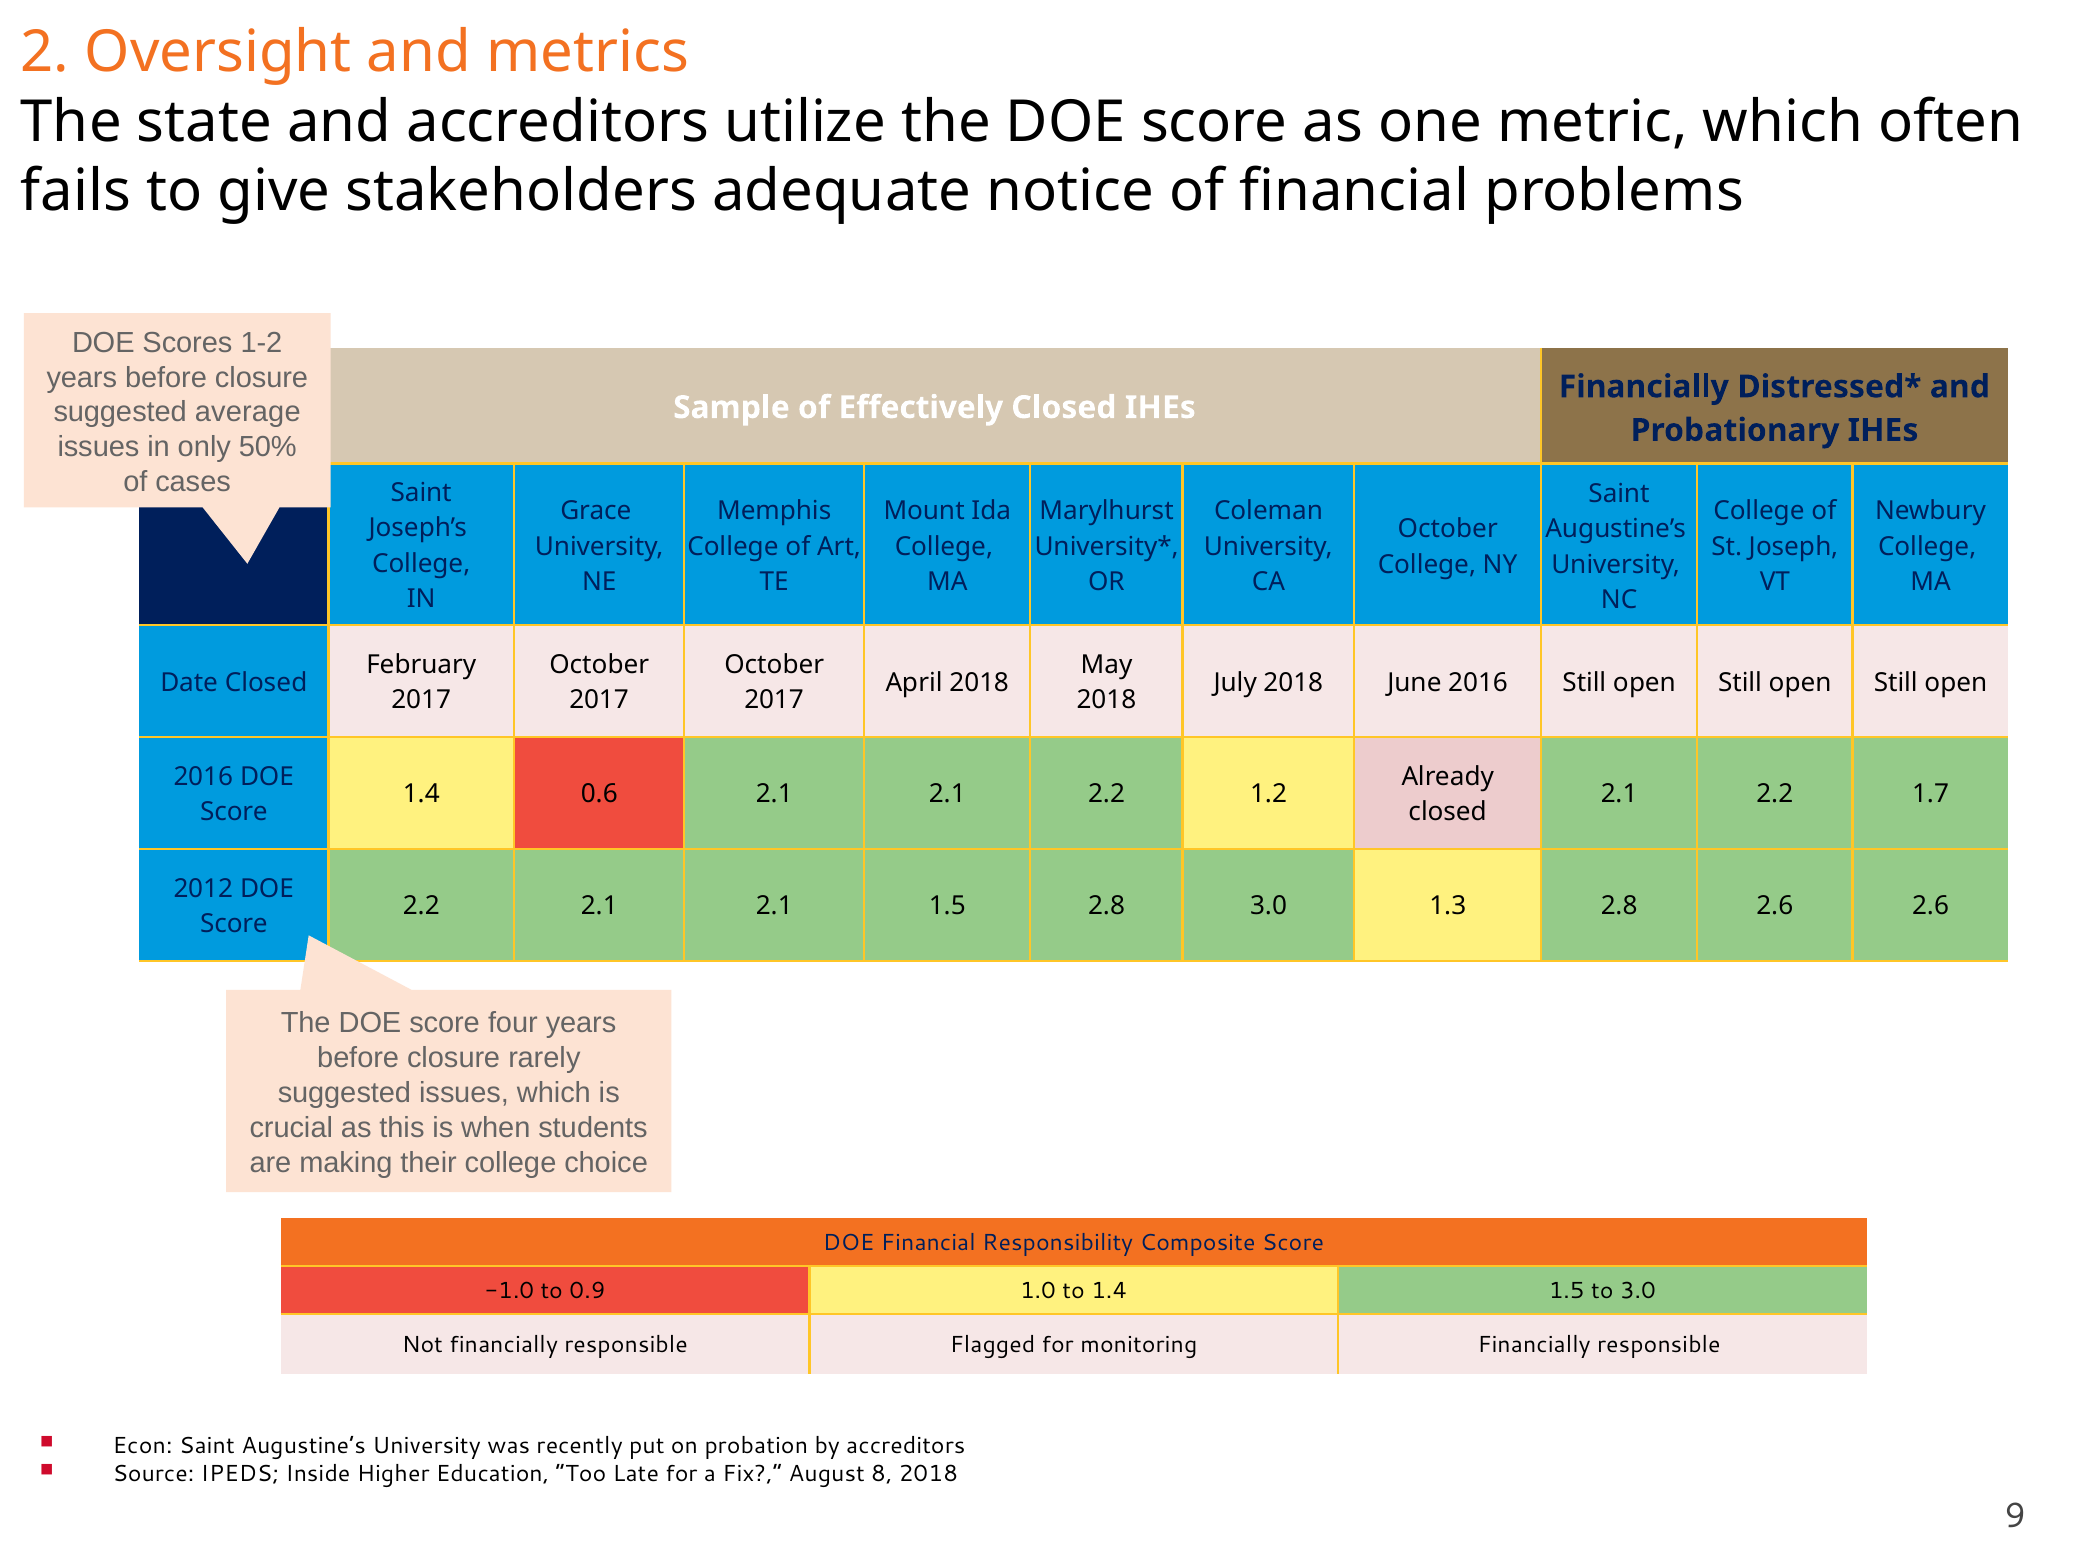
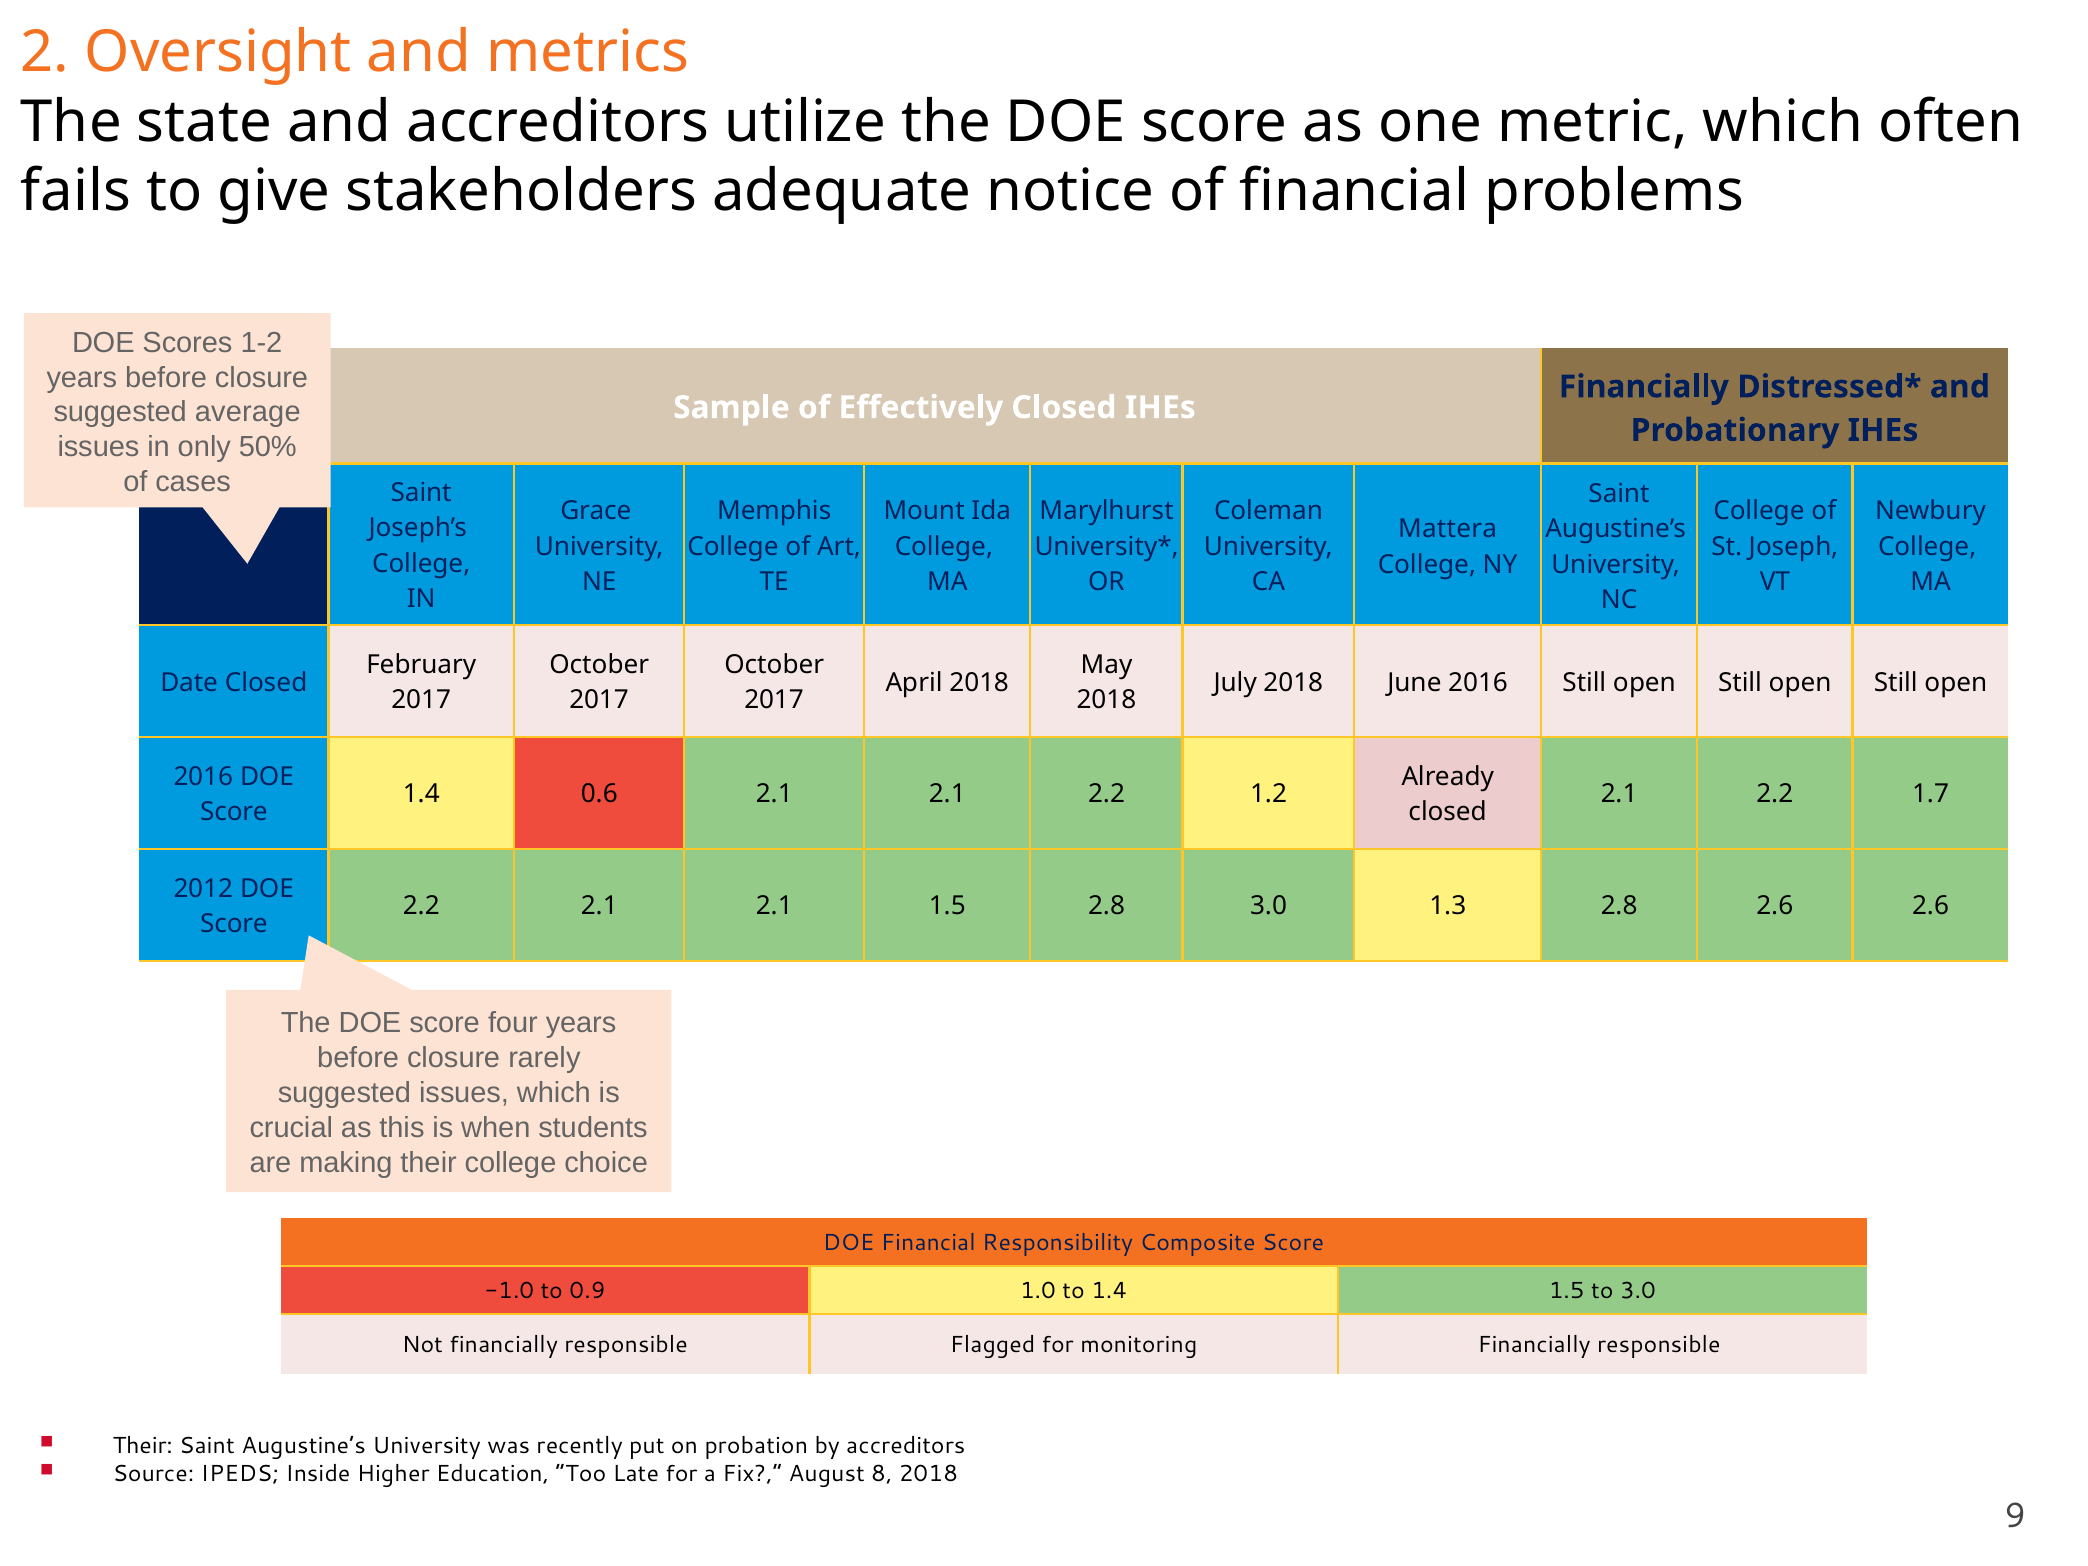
October at (1448, 529): October -> Mattera
Econ at (143, 1446): Econ -> Their
